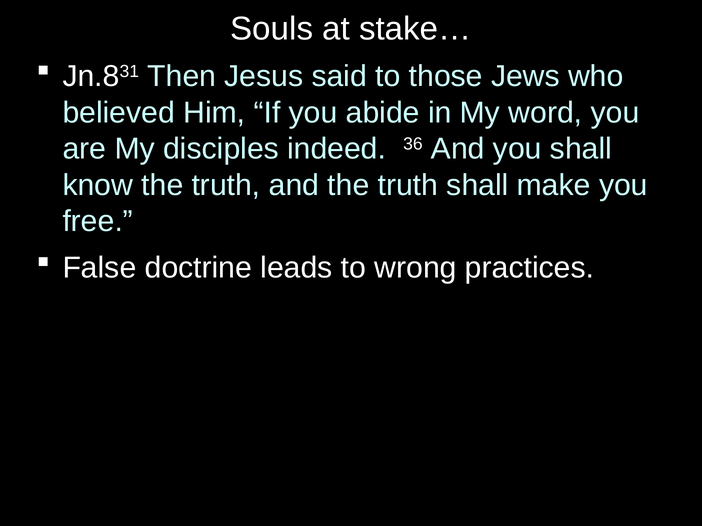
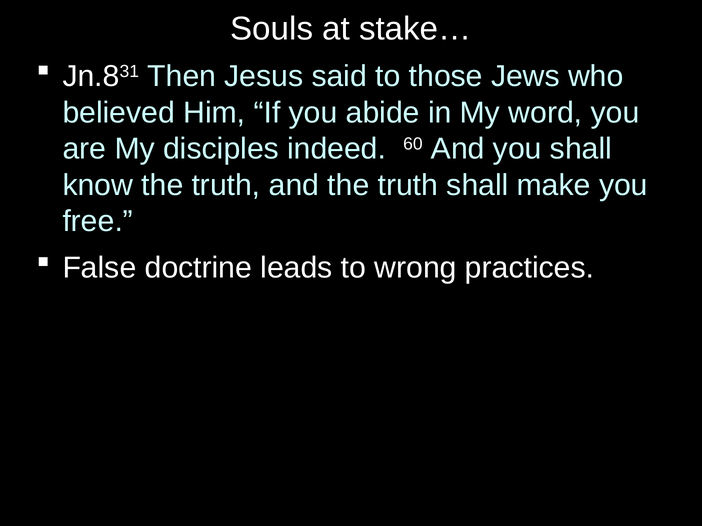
36: 36 -> 60
